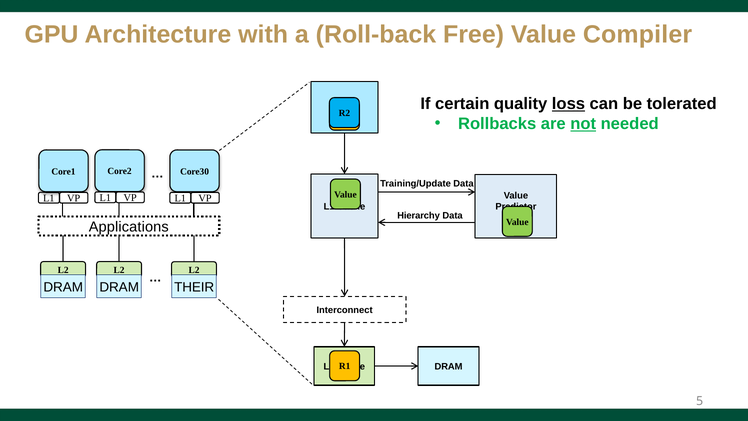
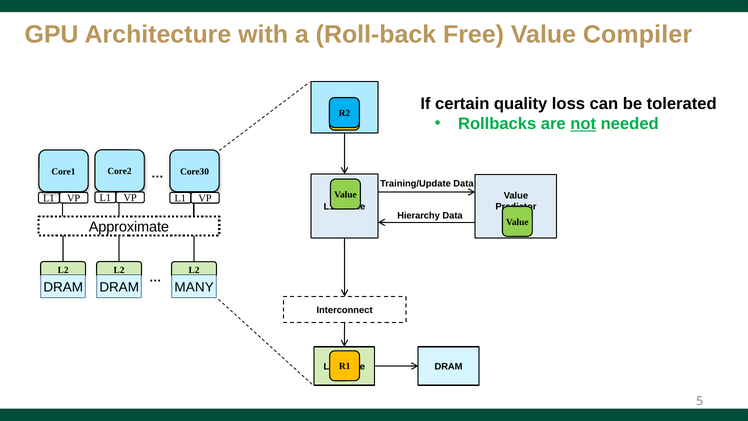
loss underline: present -> none
Applications: Applications -> Approximate
THEIR: THEIR -> MANY
